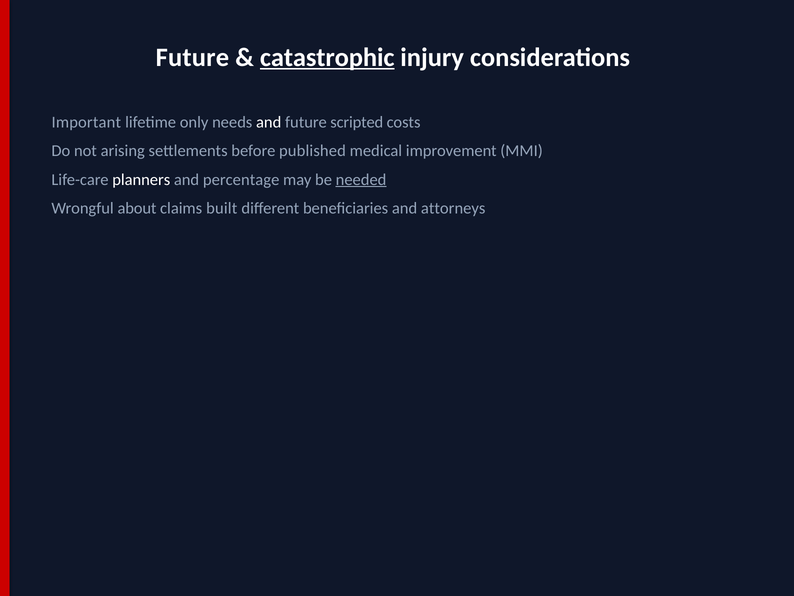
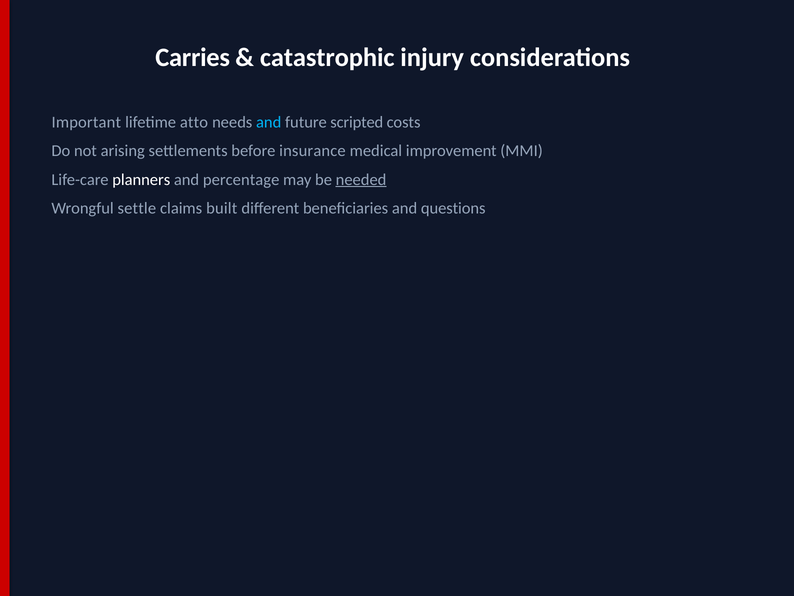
Future at (192, 57): Future -> Carries
catastrophic underline: present -> none
only: only -> atto
and at (269, 122) colour: white -> light blue
published: published -> insurance
about: about -> settle
attorneys: attorneys -> questions
